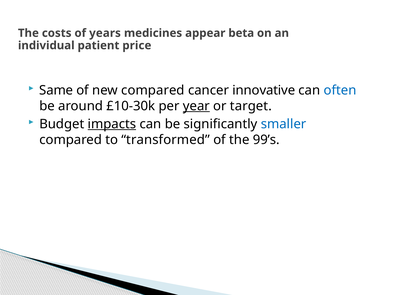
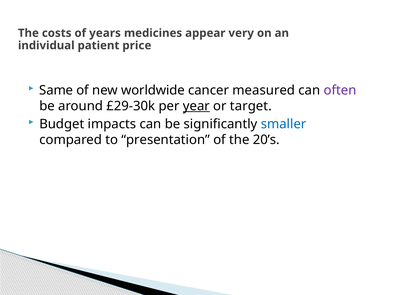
beta: beta -> very
new compared: compared -> worldwide
innovative: innovative -> measured
often colour: blue -> purple
£10-30k: £10-30k -> £29-30k
impacts underline: present -> none
transformed: transformed -> presentation
99’s: 99’s -> 20’s
